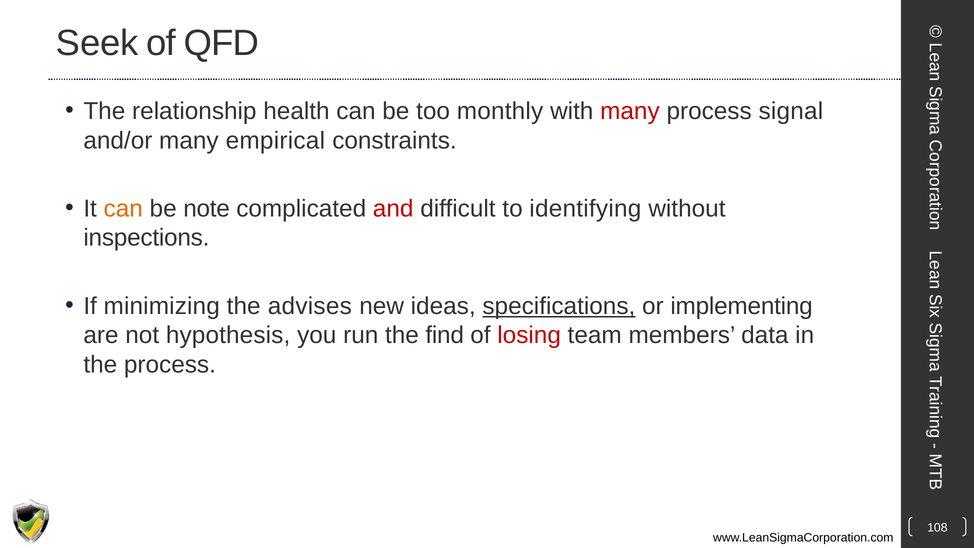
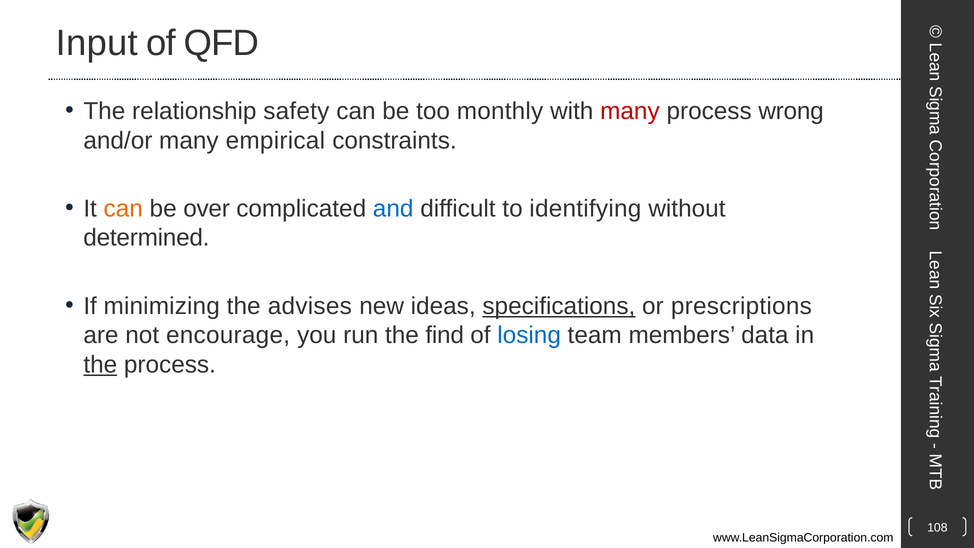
Seek: Seek -> Input
health: health -> safety
signal: signal -> wrong
note: note -> over
and colour: red -> blue
inspections: inspections -> determined
implementing: implementing -> prescriptions
hypothesis: hypothesis -> encourage
losing colour: red -> blue
the at (100, 364) underline: none -> present
